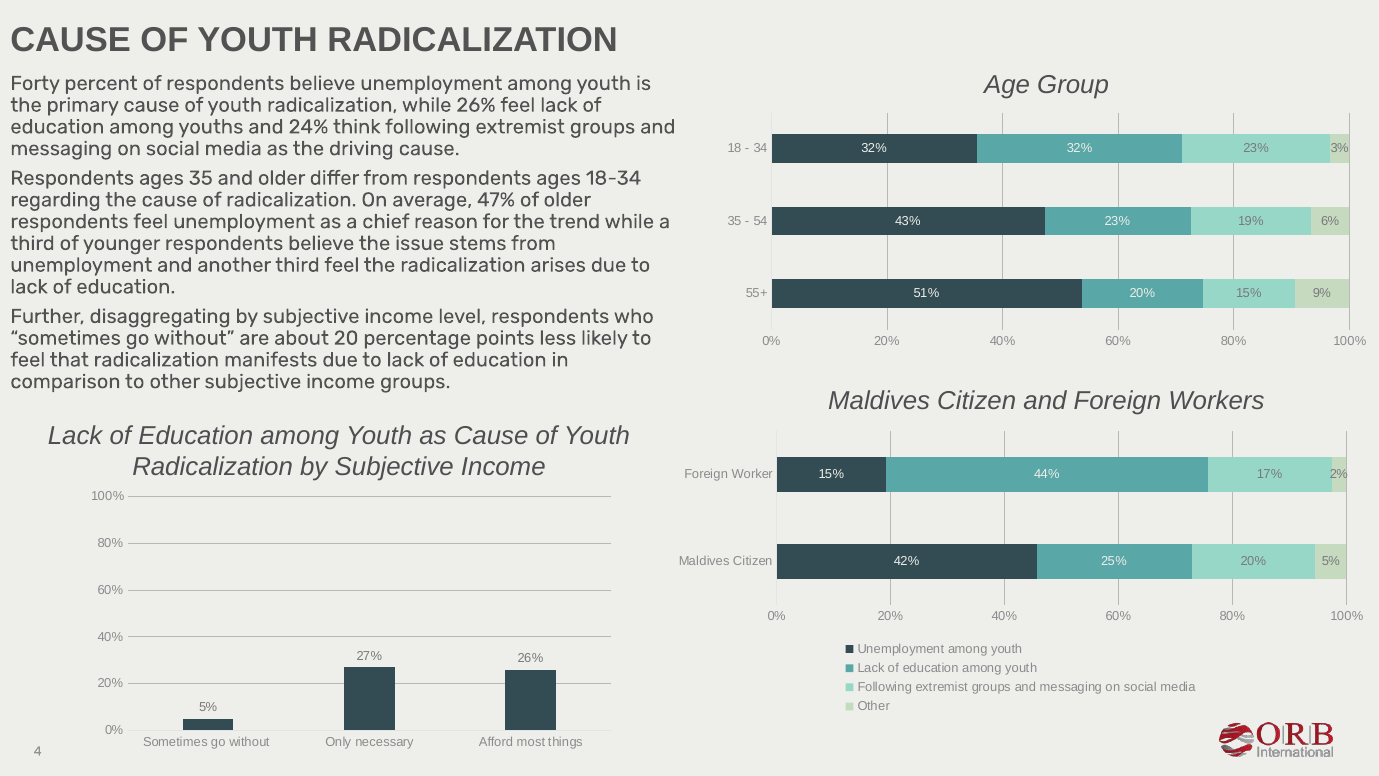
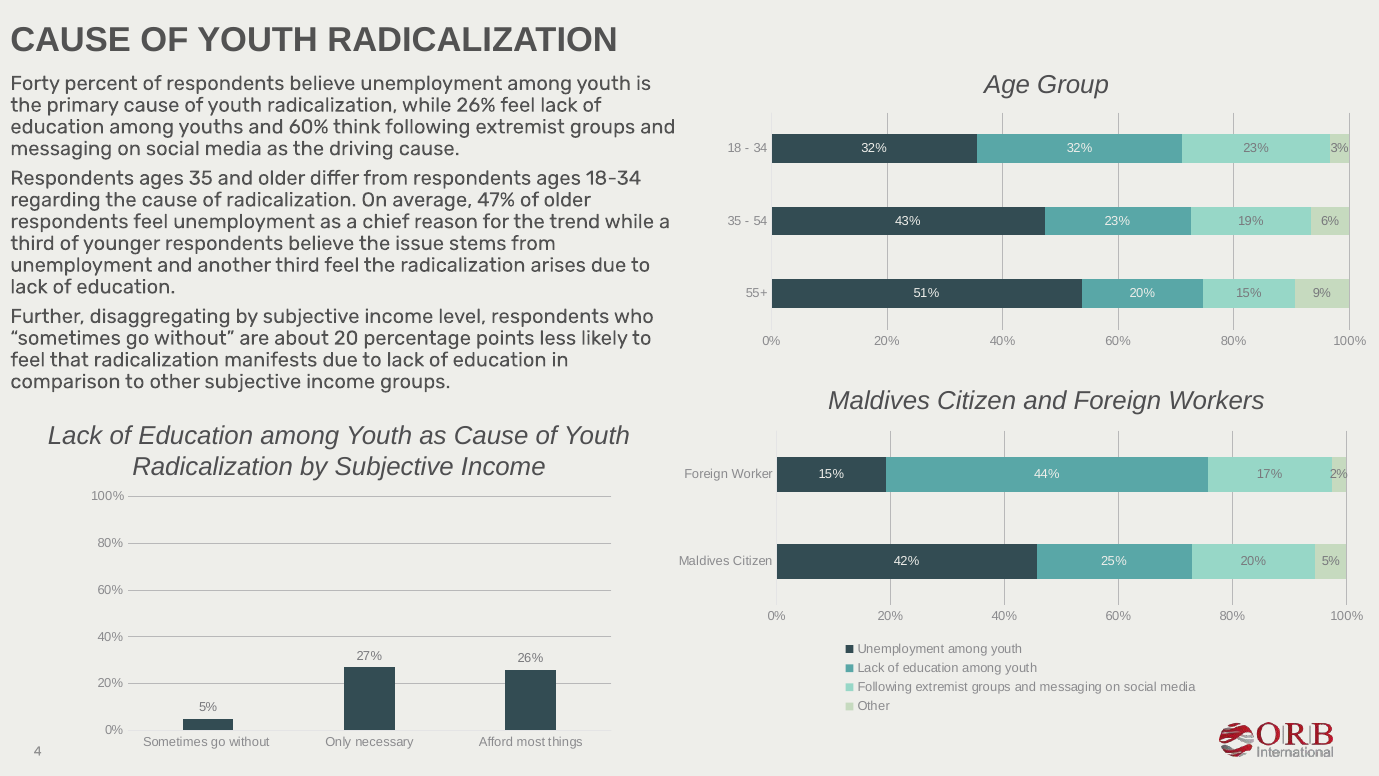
and 24%: 24% -> 60%
